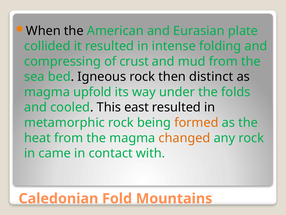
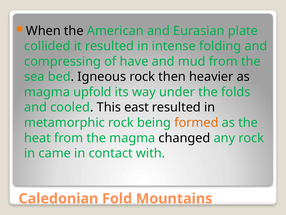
crust: crust -> have
distinct: distinct -> heavier
changed colour: orange -> black
